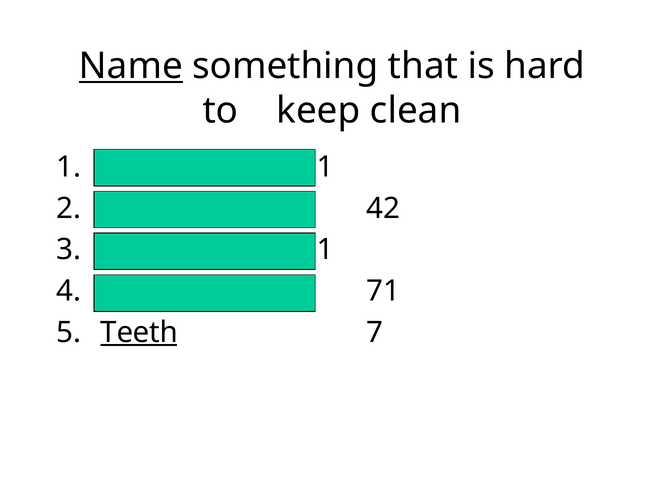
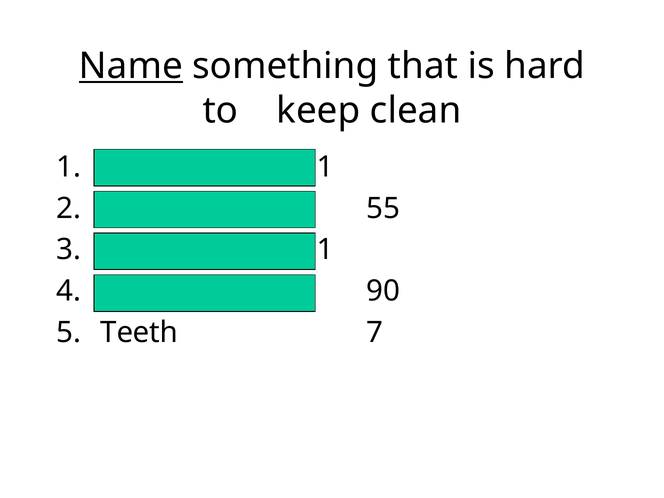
42: 42 -> 55
71: 71 -> 90
Teeth underline: present -> none
